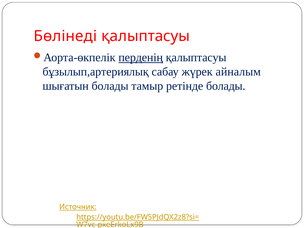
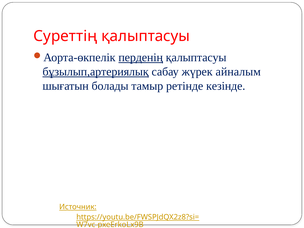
Бөлінеді: Бөлінеді -> Суреттің
бұзылып,артериялық underline: none -> present
ретінде болады: болады -> кезінде
